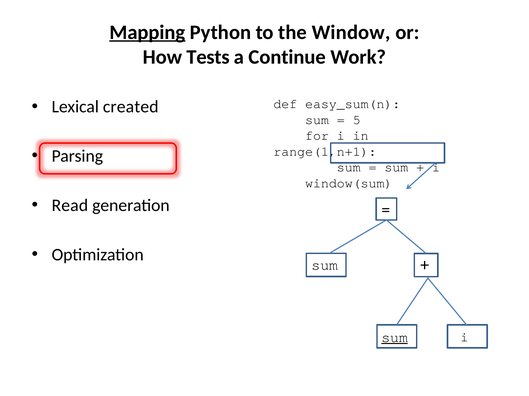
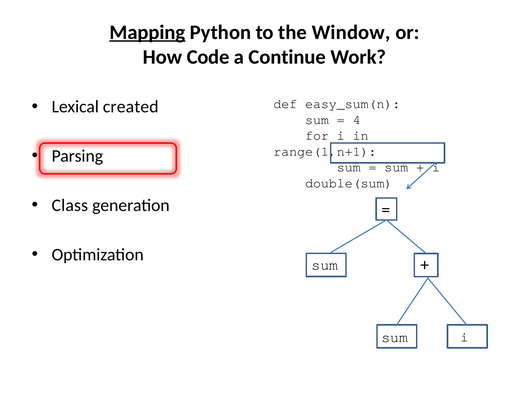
Tests: Tests -> Code
5: 5 -> 4
window(sum: window(sum -> double(sum
Read: Read -> Class
sum at (395, 338) underline: present -> none
